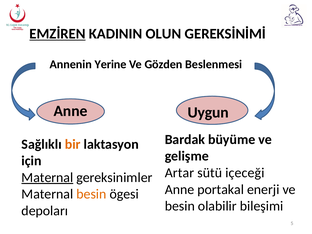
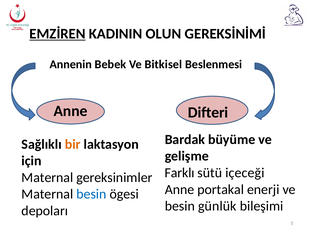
Yerine: Yerine -> Bebek
Gözden: Gözden -> Bitkisel
Uygun: Uygun -> Difteri
Artar: Artar -> Farklı
Maternal at (47, 178) underline: present -> none
besin at (91, 194) colour: orange -> blue
olabilir: olabilir -> günlük
